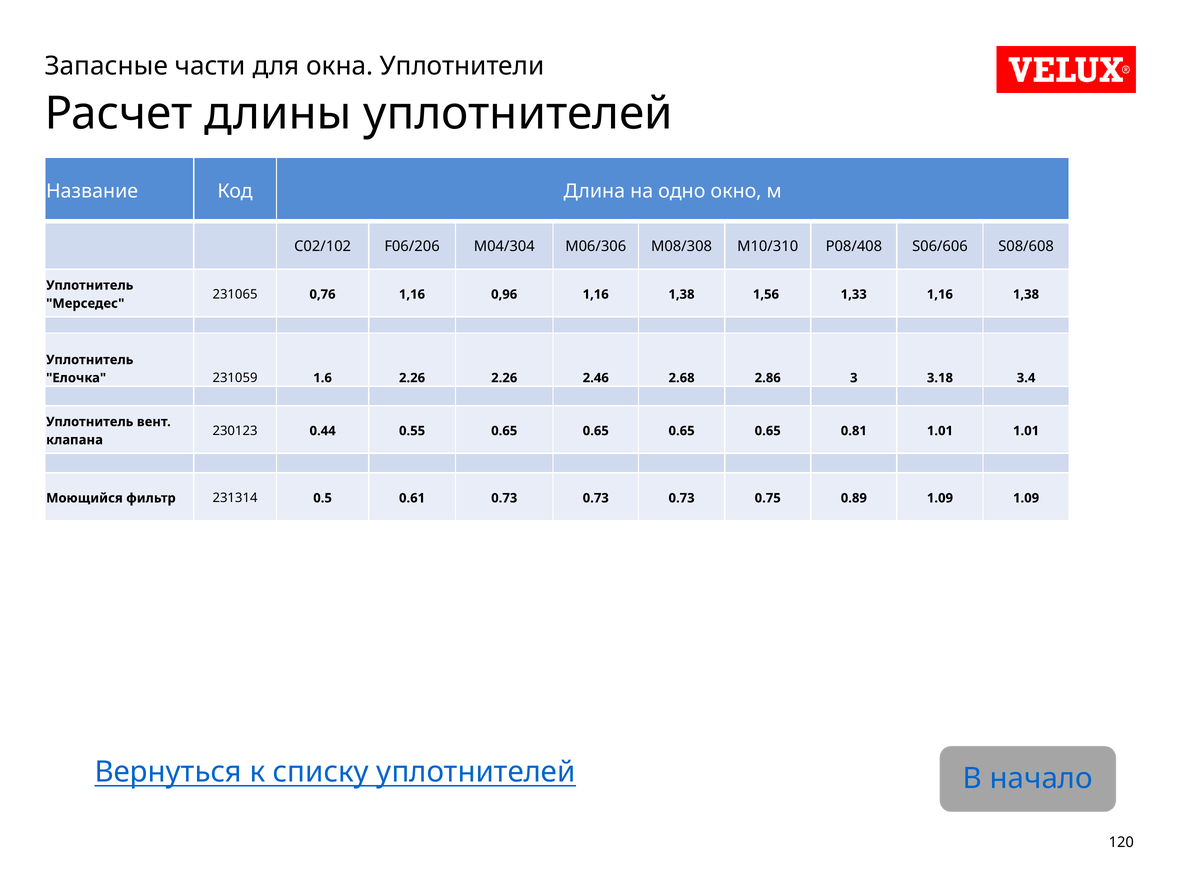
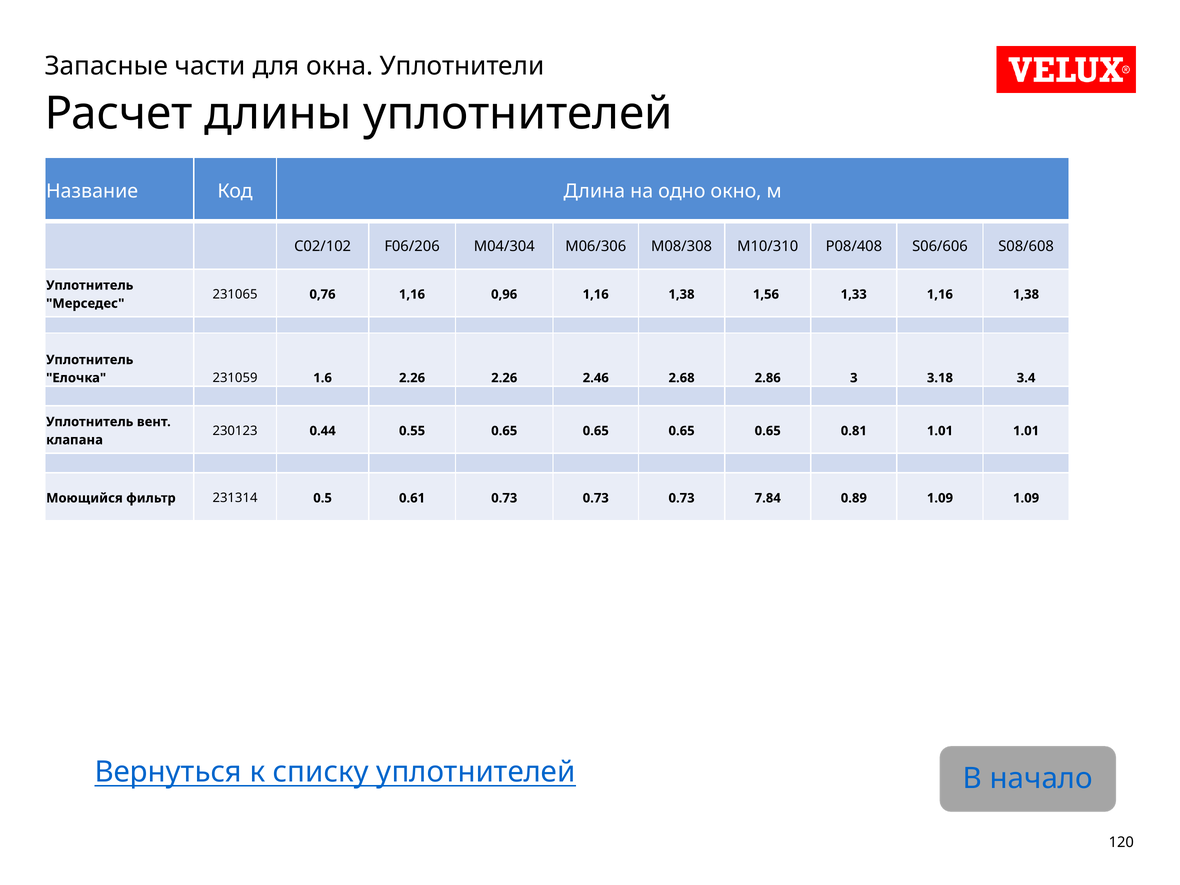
0.75: 0.75 -> 7.84
